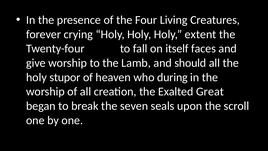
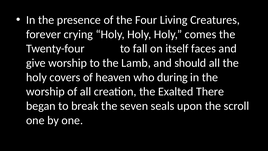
extent: extent -> comes
stupor: stupor -> covers
Great: Great -> There
